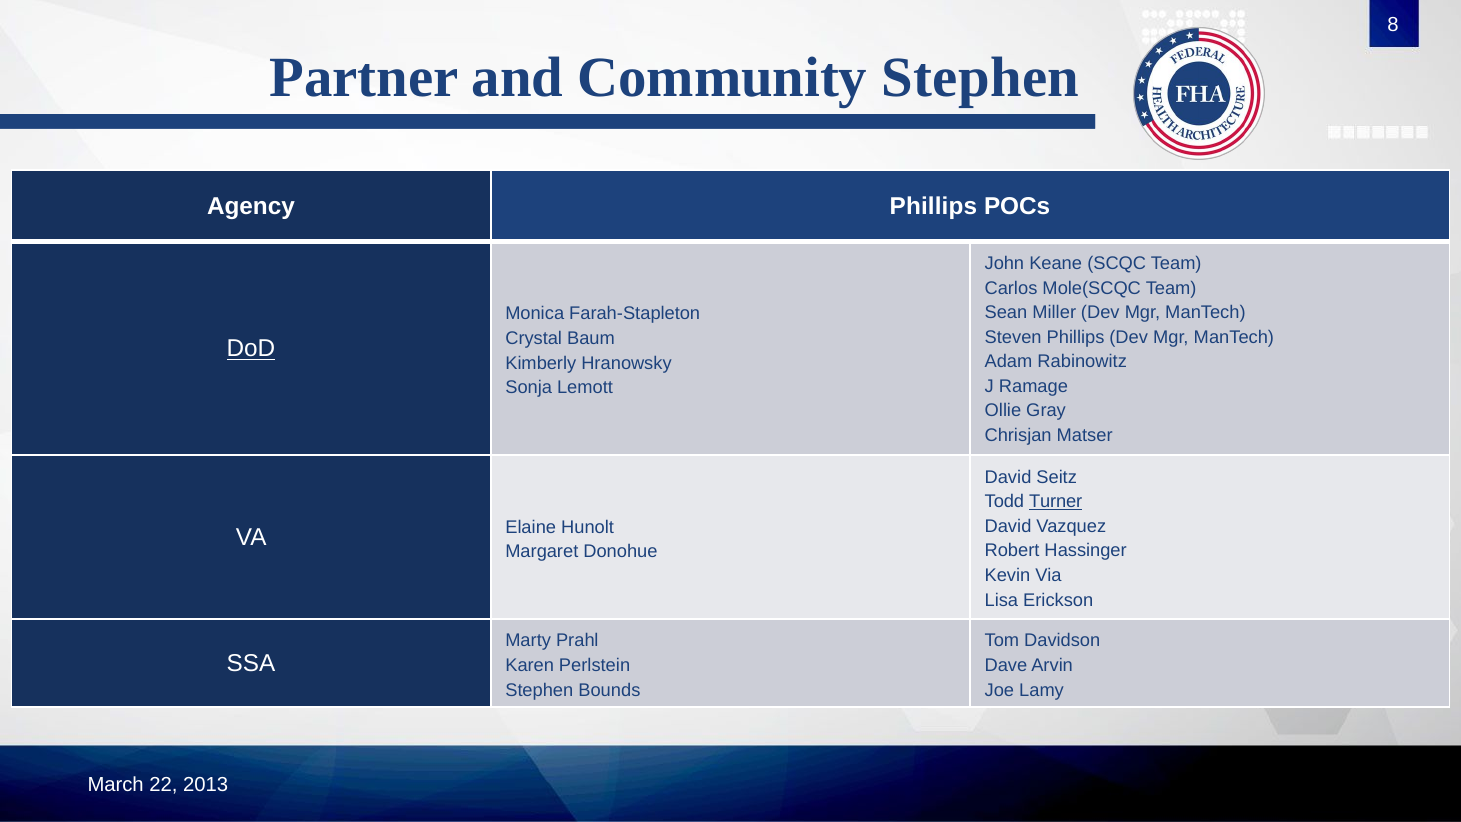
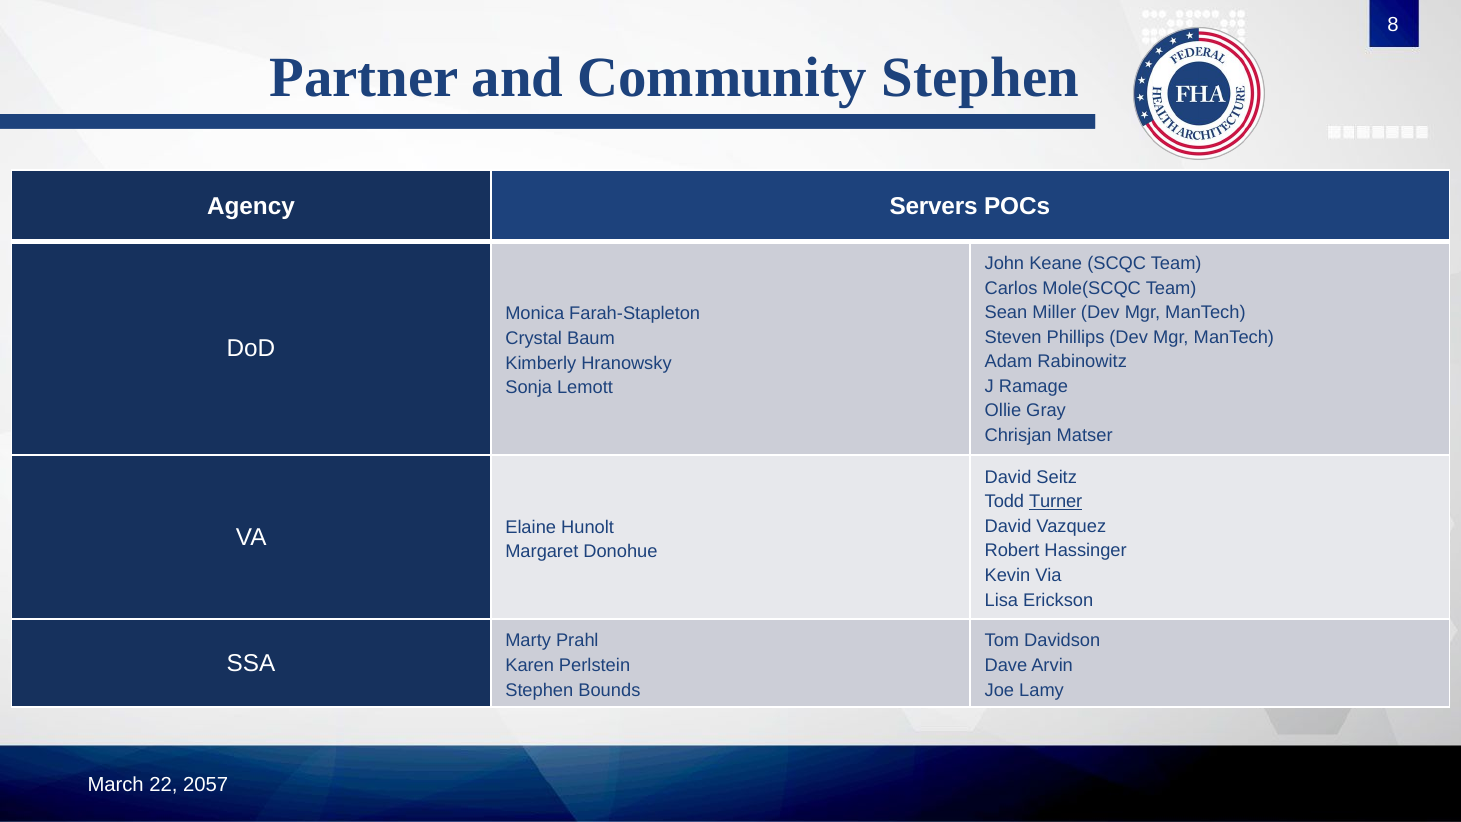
Agency Phillips: Phillips -> Servers
DoD underline: present -> none
2013: 2013 -> 2057
